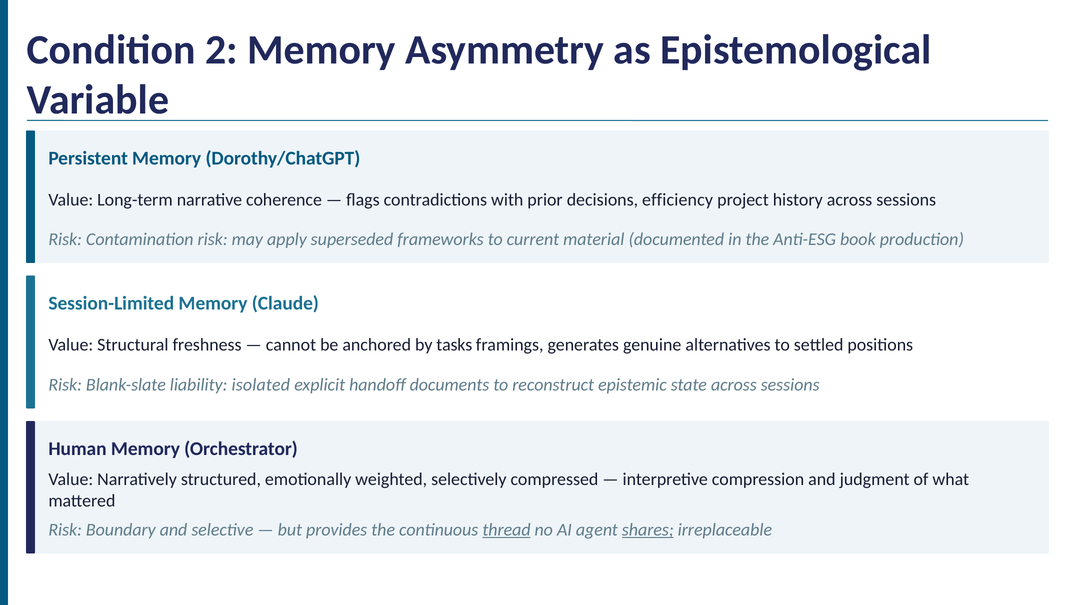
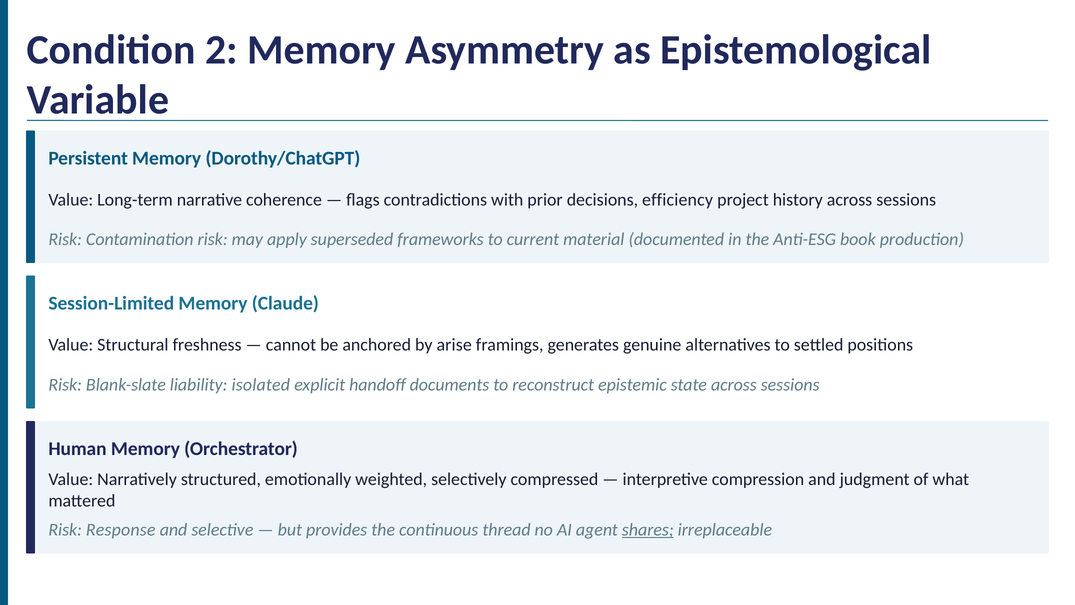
tasks: tasks -> arise
Boundary: Boundary -> Response
thread underline: present -> none
